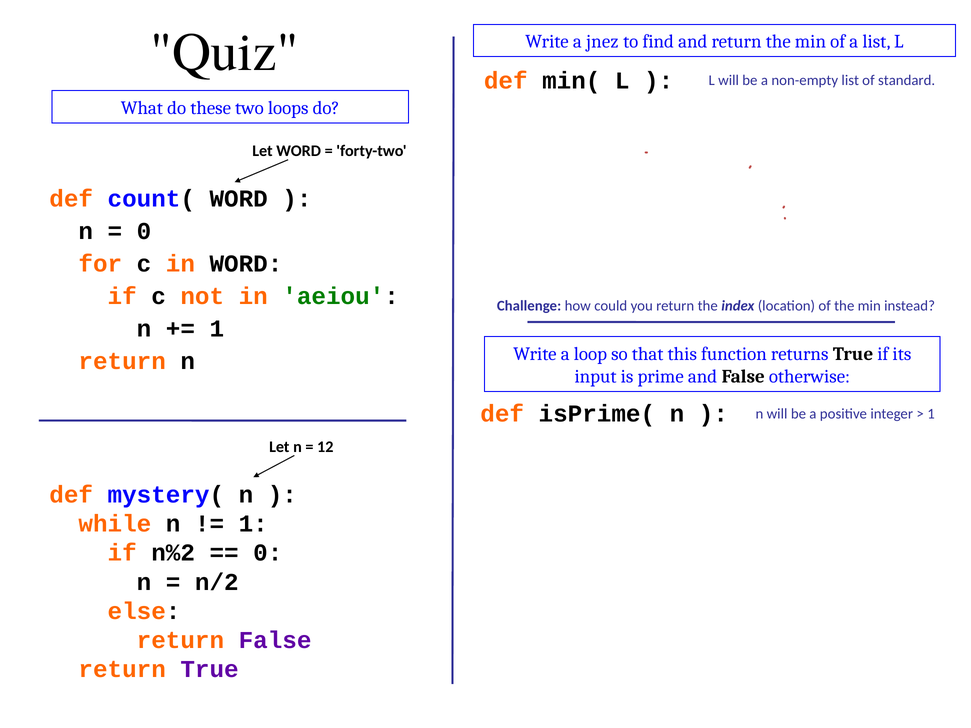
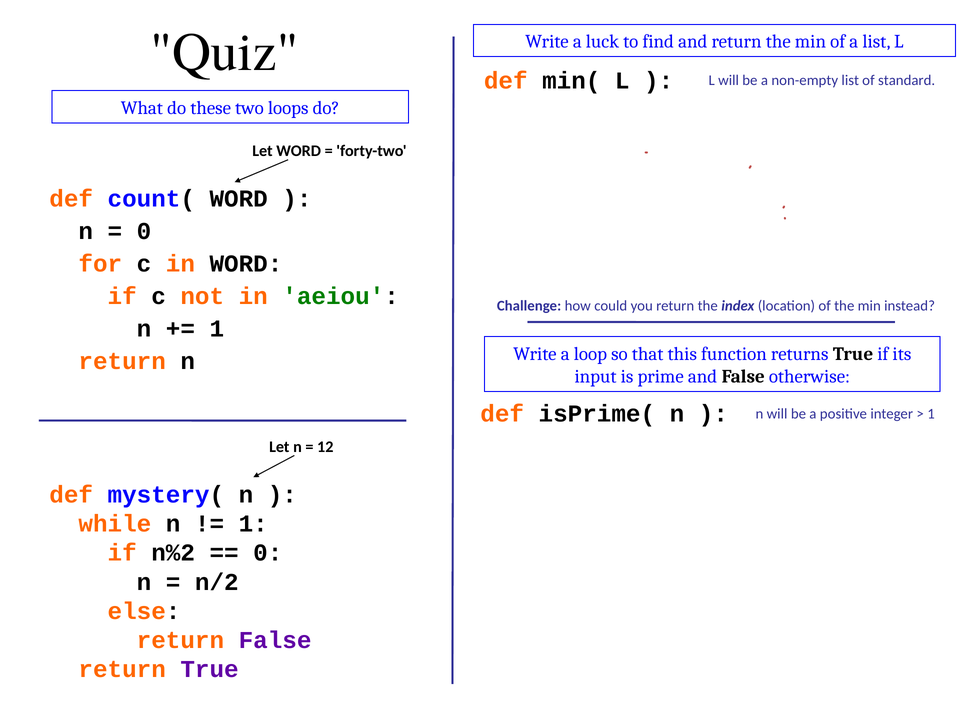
jnez: jnez -> luck
